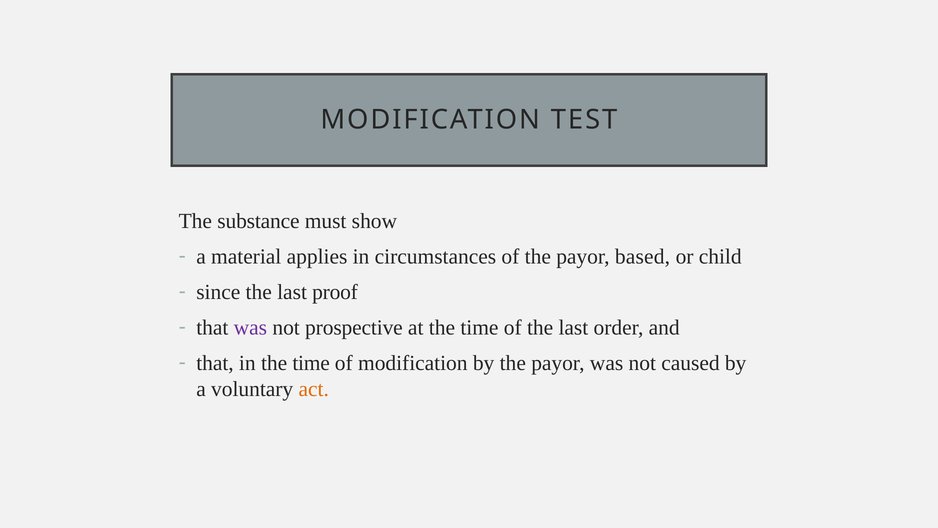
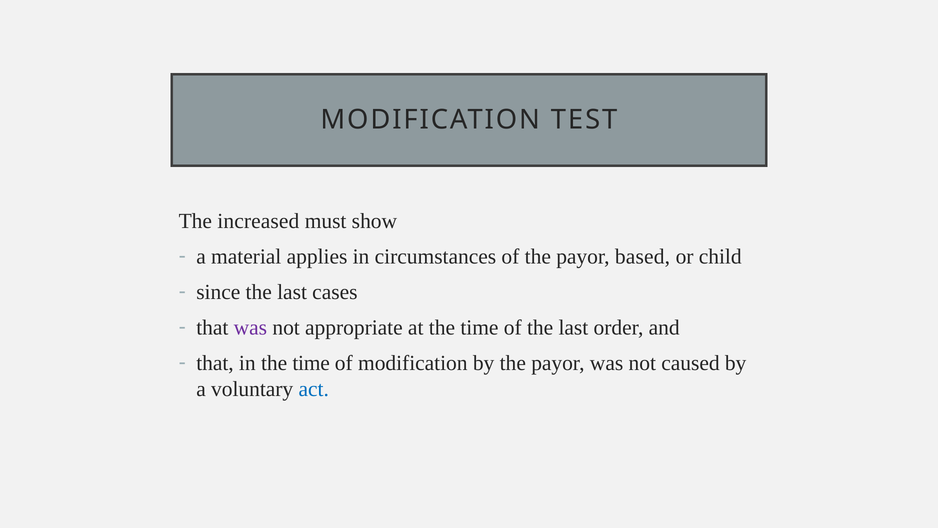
substance: substance -> increased
proof: proof -> cases
prospective: prospective -> appropriate
act colour: orange -> blue
